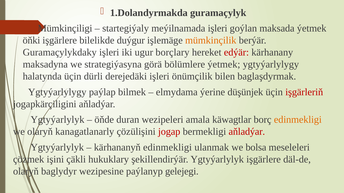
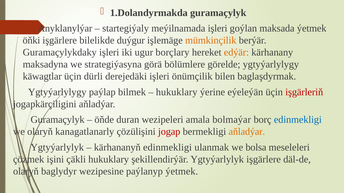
Mümkinçiligi: Mümkinçiligi -> Anyklanylýar
edýär colour: red -> orange
bölümlere ýetmek: ýetmek -> görelde
halatynda: halatynda -> käwagtlar
elmydama at (177, 92): elmydama -> hukuklary
düşünjek: düşünjek -> eýeleýän
Ygtyýarlylyk at (58, 120): Ygtyýarlylyk -> Guramaçylyk
käwagtlar: käwagtlar -> bolmaýar
edinmekligi at (298, 120) colour: orange -> blue
aňladýar at (247, 132) colour: red -> orange
paýlanyp gelejegi: gelejegi -> ýetmek
